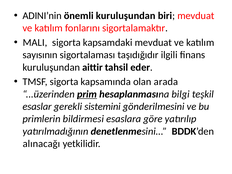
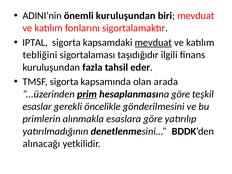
MALI: MALI -> IPTAL
mevduat at (153, 43) underline: none -> present
sayısının: sayısının -> tebliğini
aittir: aittir -> fazla
hesaplanmasına bilgi: bilgi -> göre
sistemini: sistemini -> öncelikle
bildirmesi: bildirmesi -> alınmakla
